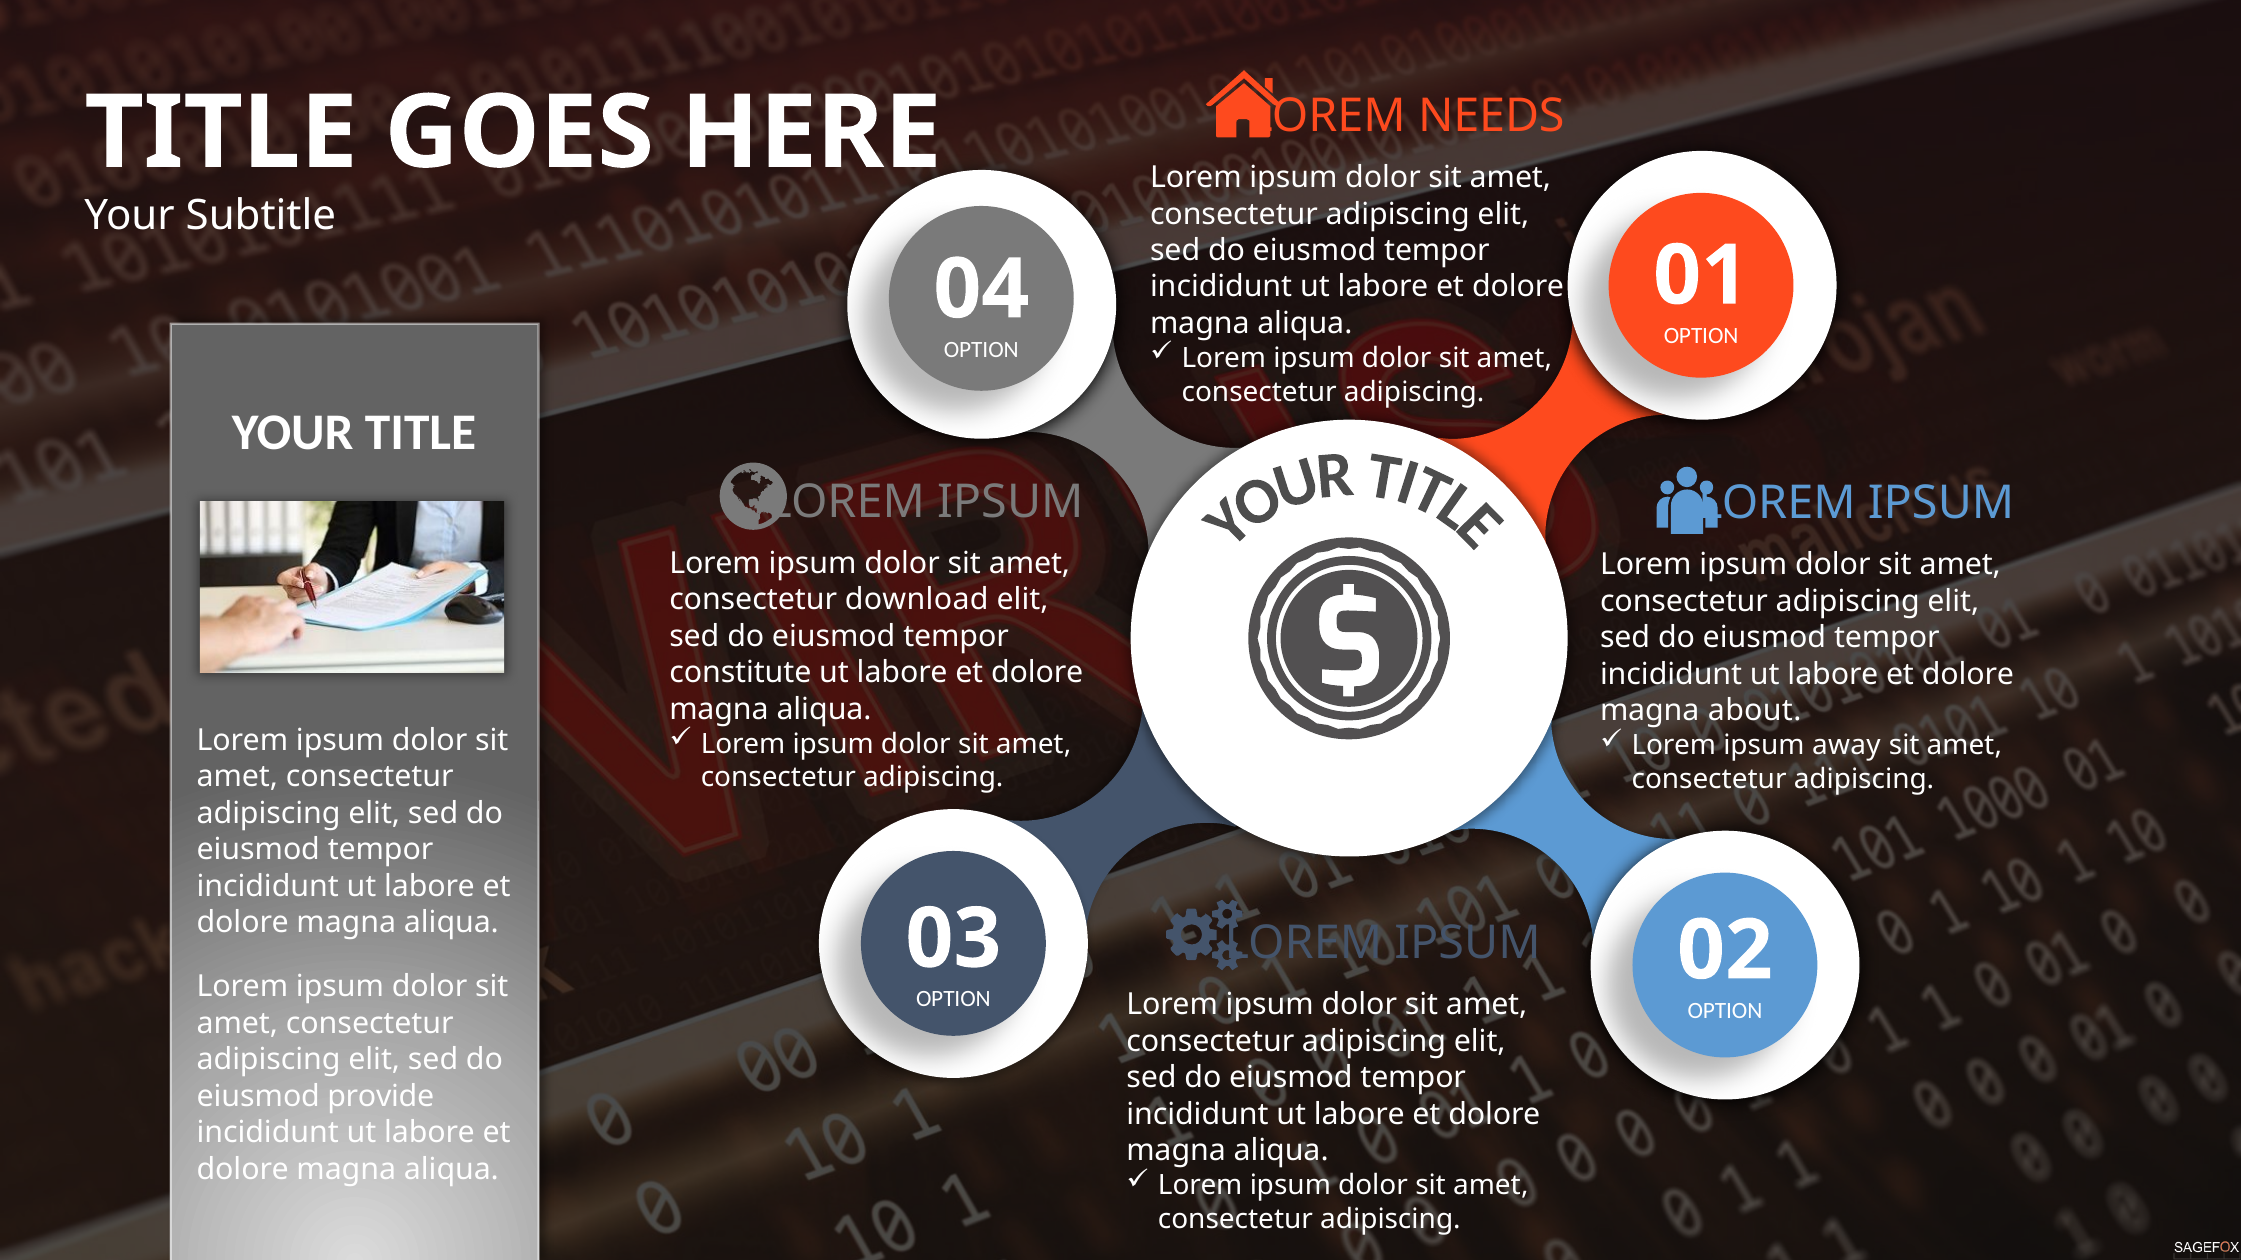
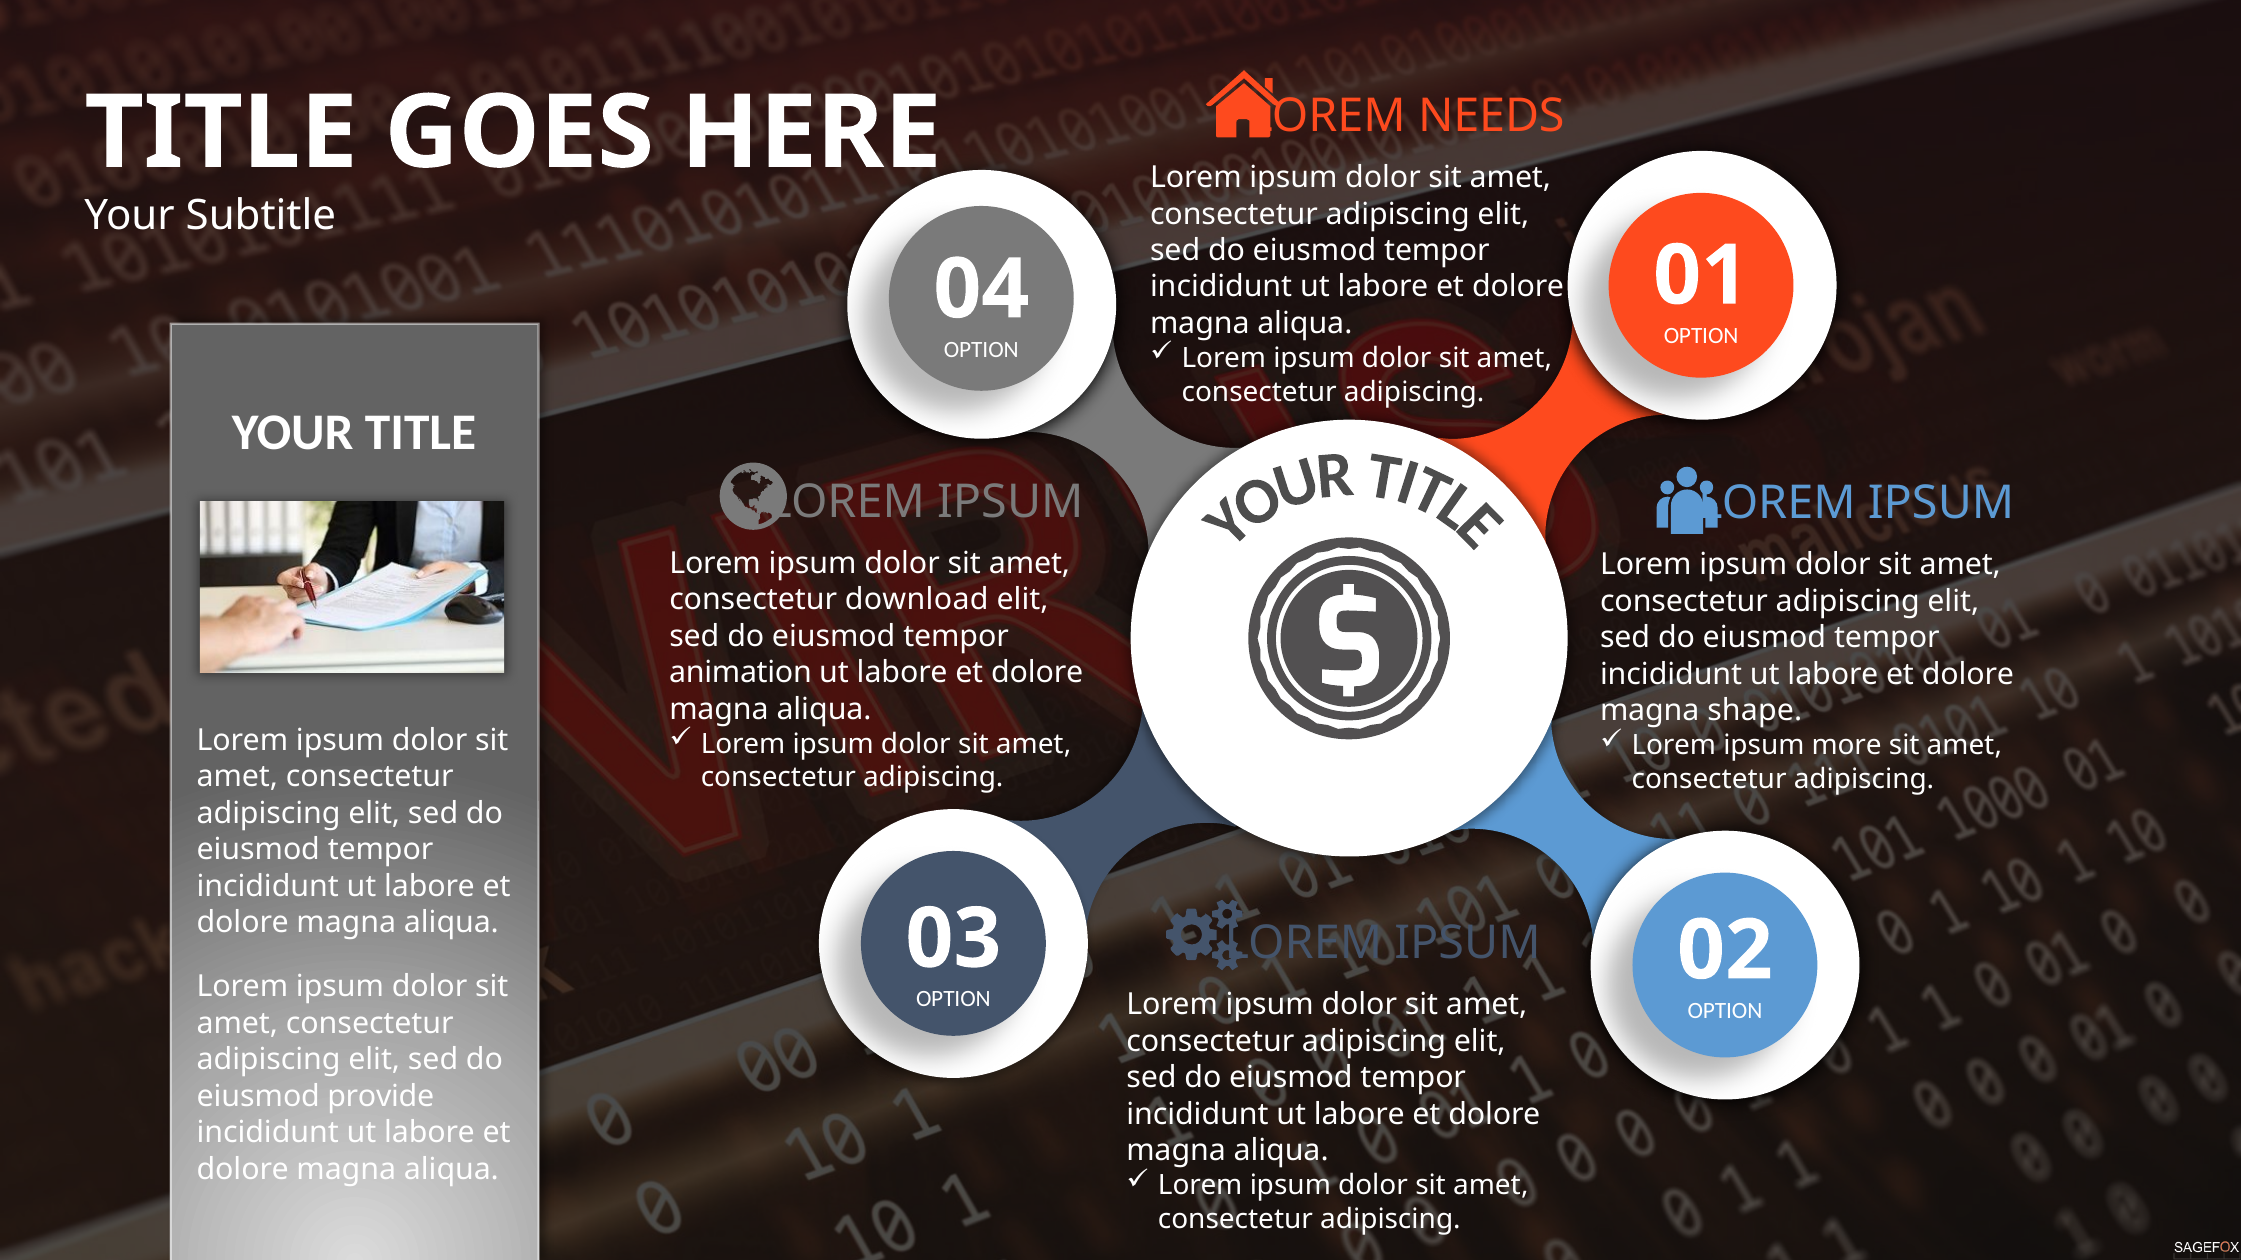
constitute: constitute -> animation
about: about -> shape
away: away -> more
